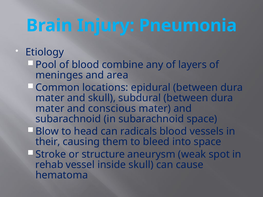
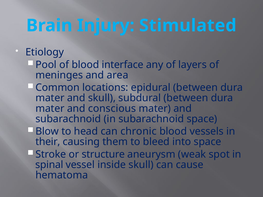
Pneumonia: Pneumonia -> Stimulated
combine: combine -> interface
radicals: radicals -> chronic
rehab: rehab -> spinal
